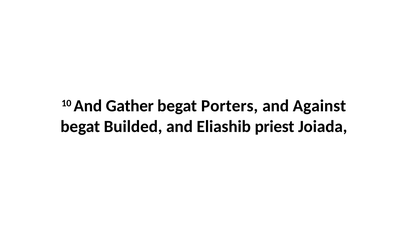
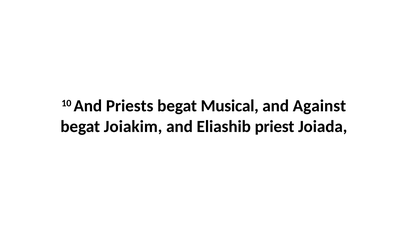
Gather: Gather -> Priests
Porters: Porters -> Musical
Builded: Builded -> Joiakim
